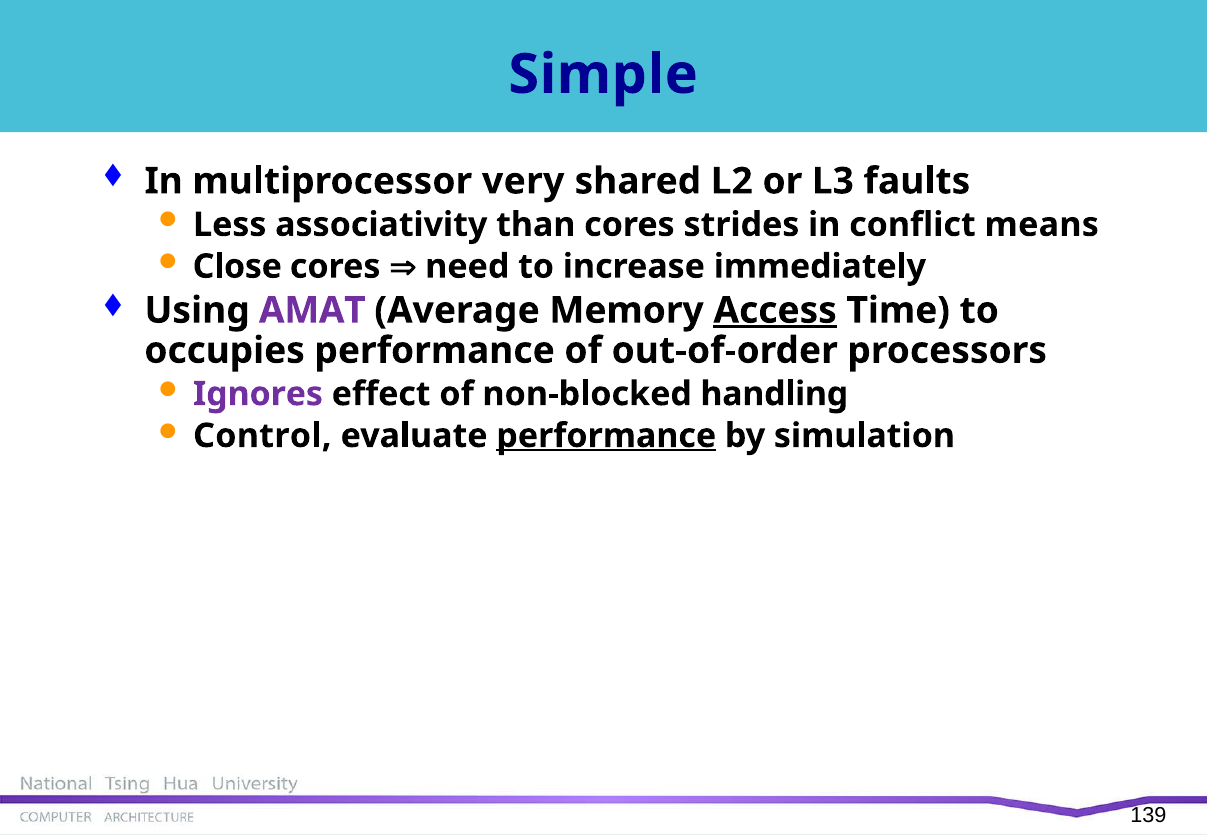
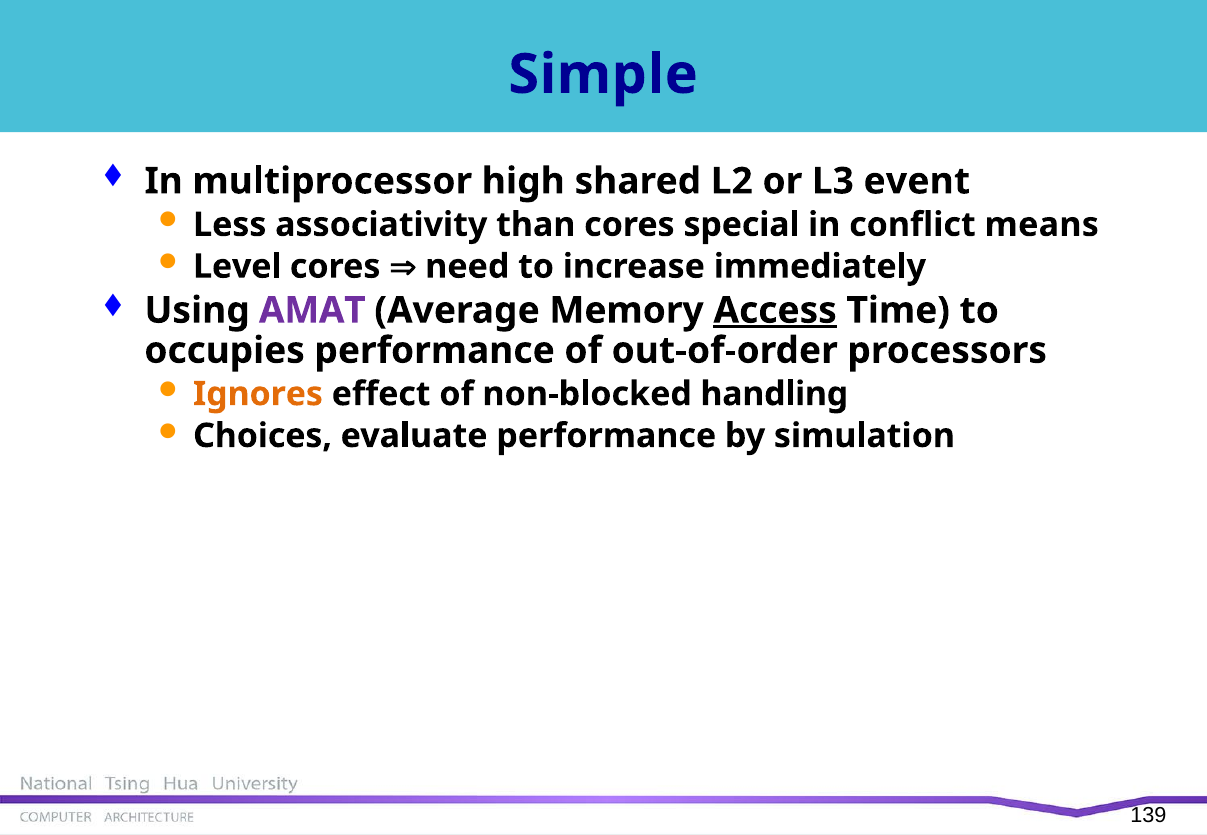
very: very -> high
faults: faults -> event
strides: strides -> special
Close: Close -> Level
Ignores colour: purple -> orange
Control: Control -> Choices
performance at (606, 436) underline: present -> none
